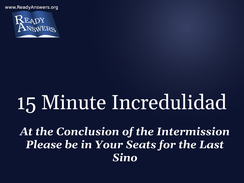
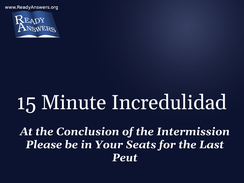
Sino: Sino -> Peut
